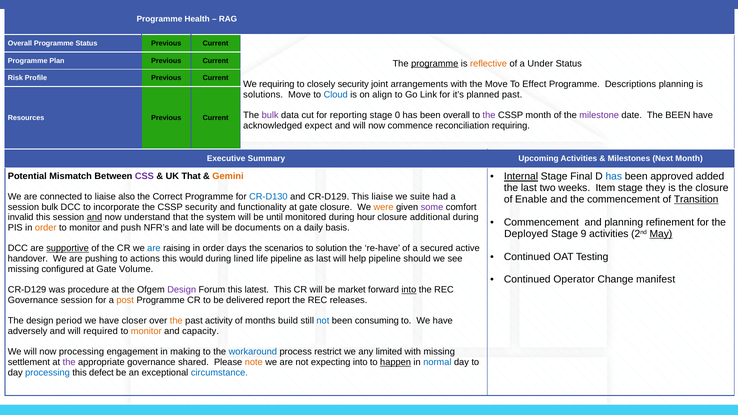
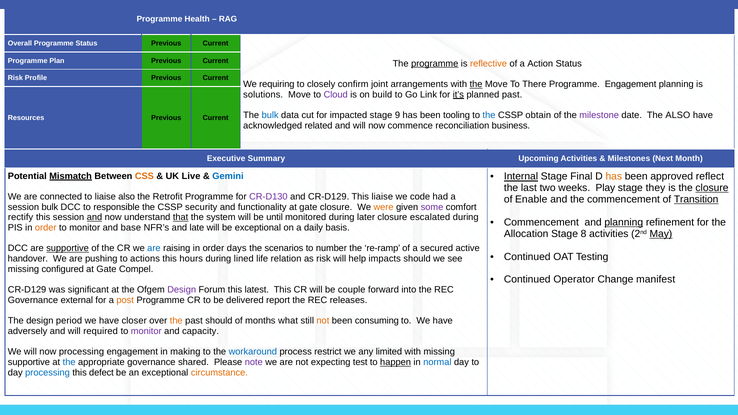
Under: Under -> Action
closely security: security -> confirm
the at (476, 84) underline: none -> present
Effect: Effect -> There
Programme Descriptions: Descriptions -> Engagement
Cloud colour: blue -> purple
align: align -> build
it’s underline: none -> present
bulk at (270, 115) colour: purple -> blue
reporting: reporting -> impacted
0: 0 -> 9
been overall: overall -> tooling
the at (489, 115) colour: purple -> blue
CSSP month: month -> obtain
The BEEN: BEEN -> ALSO
expect: expect -> related
reconciliation requiring: requiring -> business
Mismatch underline: none -> present
CSS colour: purple -> orange
UK That: That -> Live
Gemini colour: orange -> blue
has at (614, 177) colour: blue -> orange
added: added -> reflect
Item: Item -> Play
closure at (712, 188) underline: none -> present
Correct: Correct -> Retrofit
CR-D130 colour: blue -> purple
suite: suite -> code
incorporate: incorporate -> responsible
invalid: invalid -> rectify
that at (181, 217) underline: none -> present
hour: hour -> later
additional: additional -> escalated
planning at (624, 222) underline: none -> present
push: push -> base
be documents: documents -> exceptional
Deployed: Deployed -> Allocation
9: 9 -> 8
solution: solution -> number
re-have: re-have -> re-ramp
would: would -> hours
life pipeline: pipeline -> relation
as last: last -> risk
help pipeline: pipeline -> impacts
Volume: Volume -> Compel
procedure: procedure -> significant
market: market -> couple
into at (409, 290) underline: present -> none
Governance session: session -> external
past activity: activity -> should
build: build -> what
not at (323, 321) colour: blue -> orange
monitor at (146, 331) colour: orange -> purple
settlement at (29, 362): settlement -> supportive
the at (69, 362) colour: purple -> blue
note colour: orange -> purple
expecting into: into -> test
circumstance colour: blue -> orange
